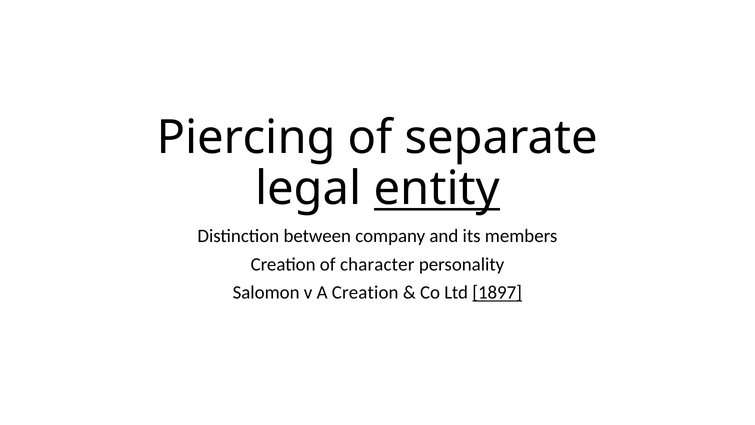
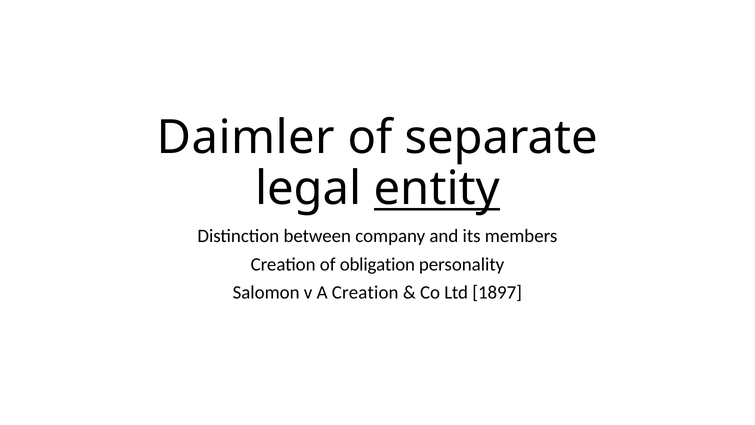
Piercing: Piercing -> Daimler
character: character -> obligation
1897 underline: present -> none
